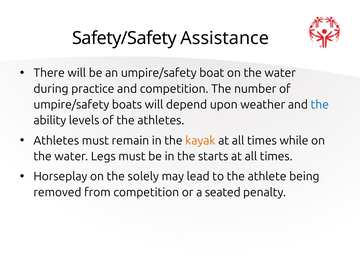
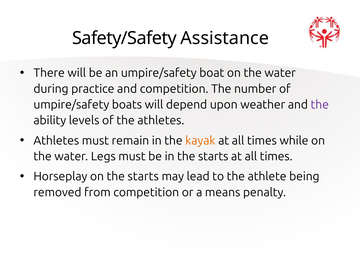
the at (320, 105) colour: blue -> purple
on the solely: solely -> starts
seated: seated -> means
